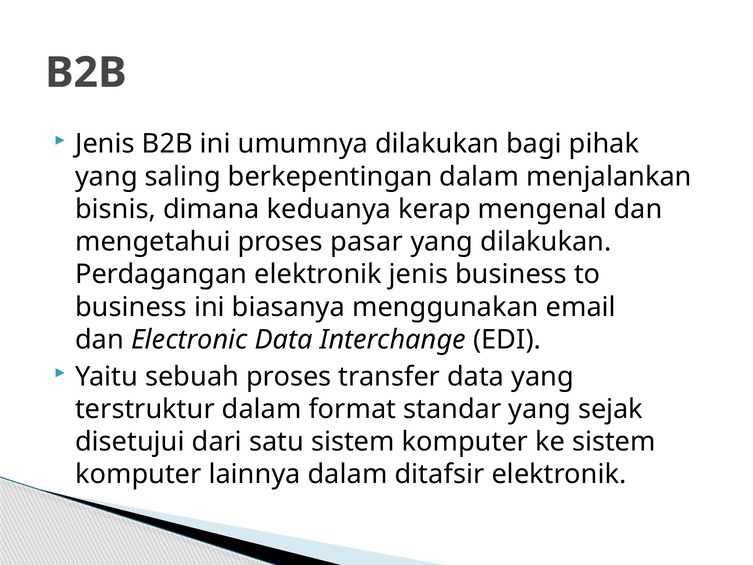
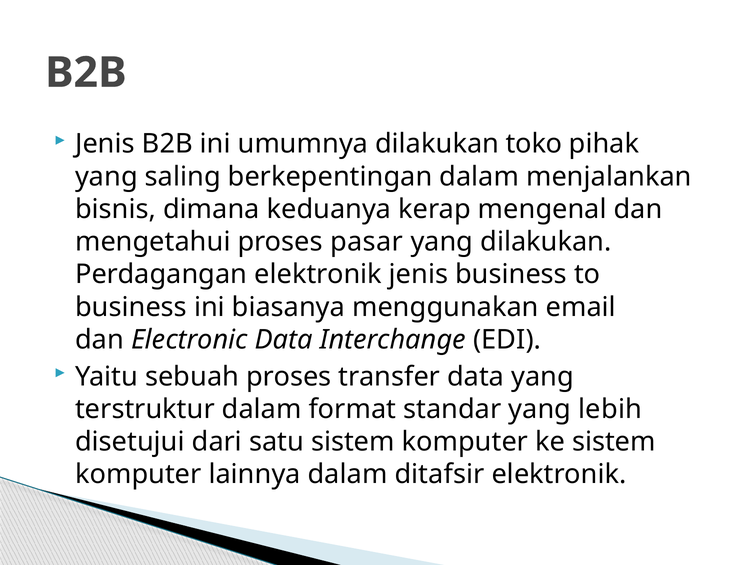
bagi: bagi -> toko
sejak: sejak -> lebih
